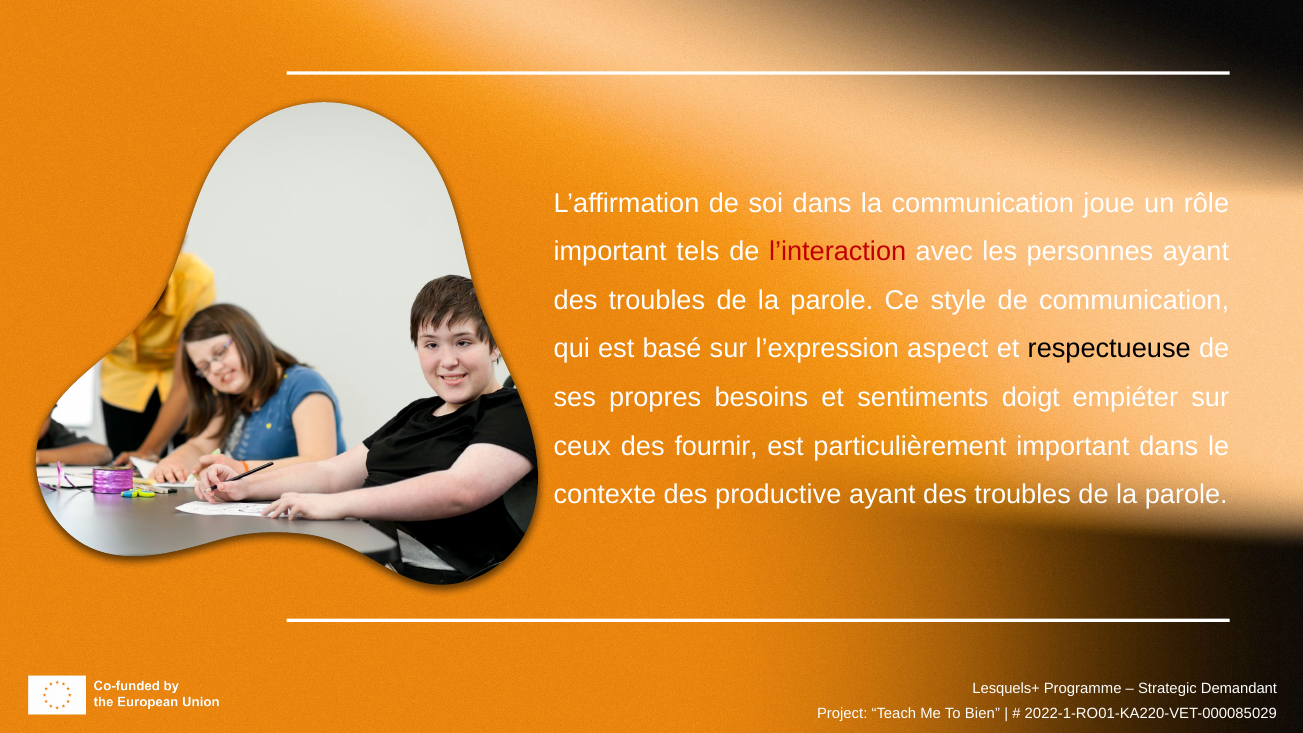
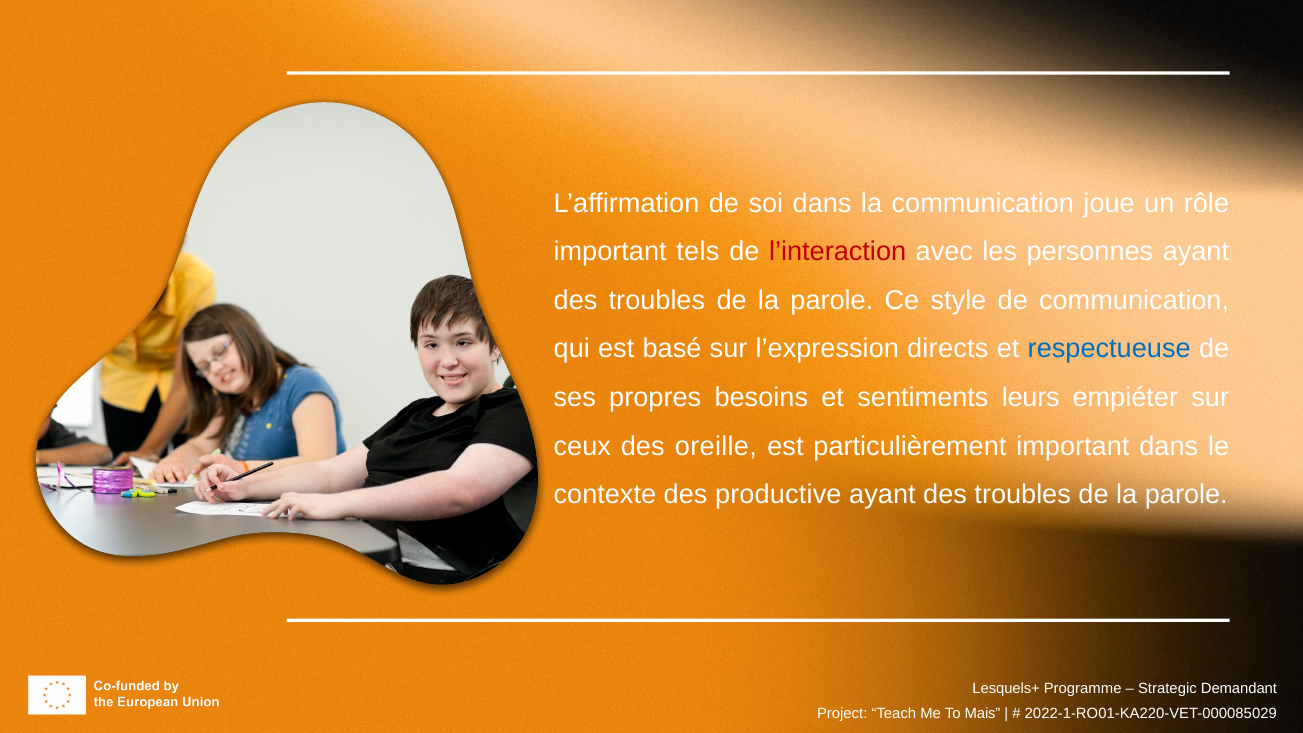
aspect: aspect -> directs
respectueuse colour: black -> blue
doigt: doigt -> leurs
fournir: fournir -> oreille
Bien: Bien -> Mais
